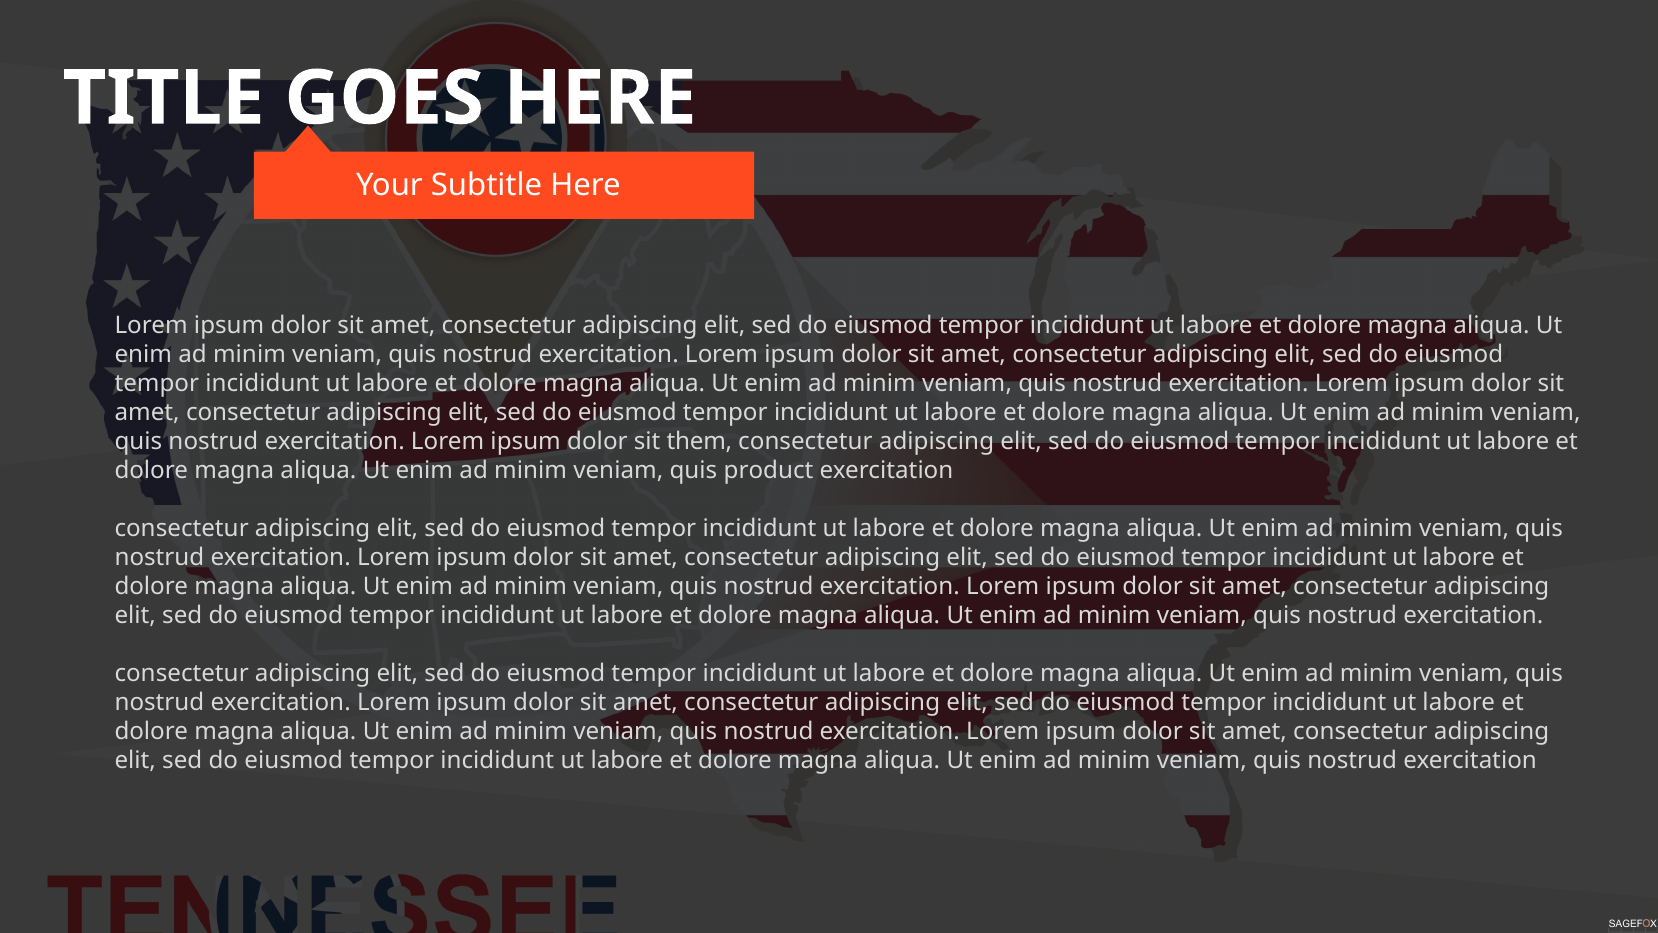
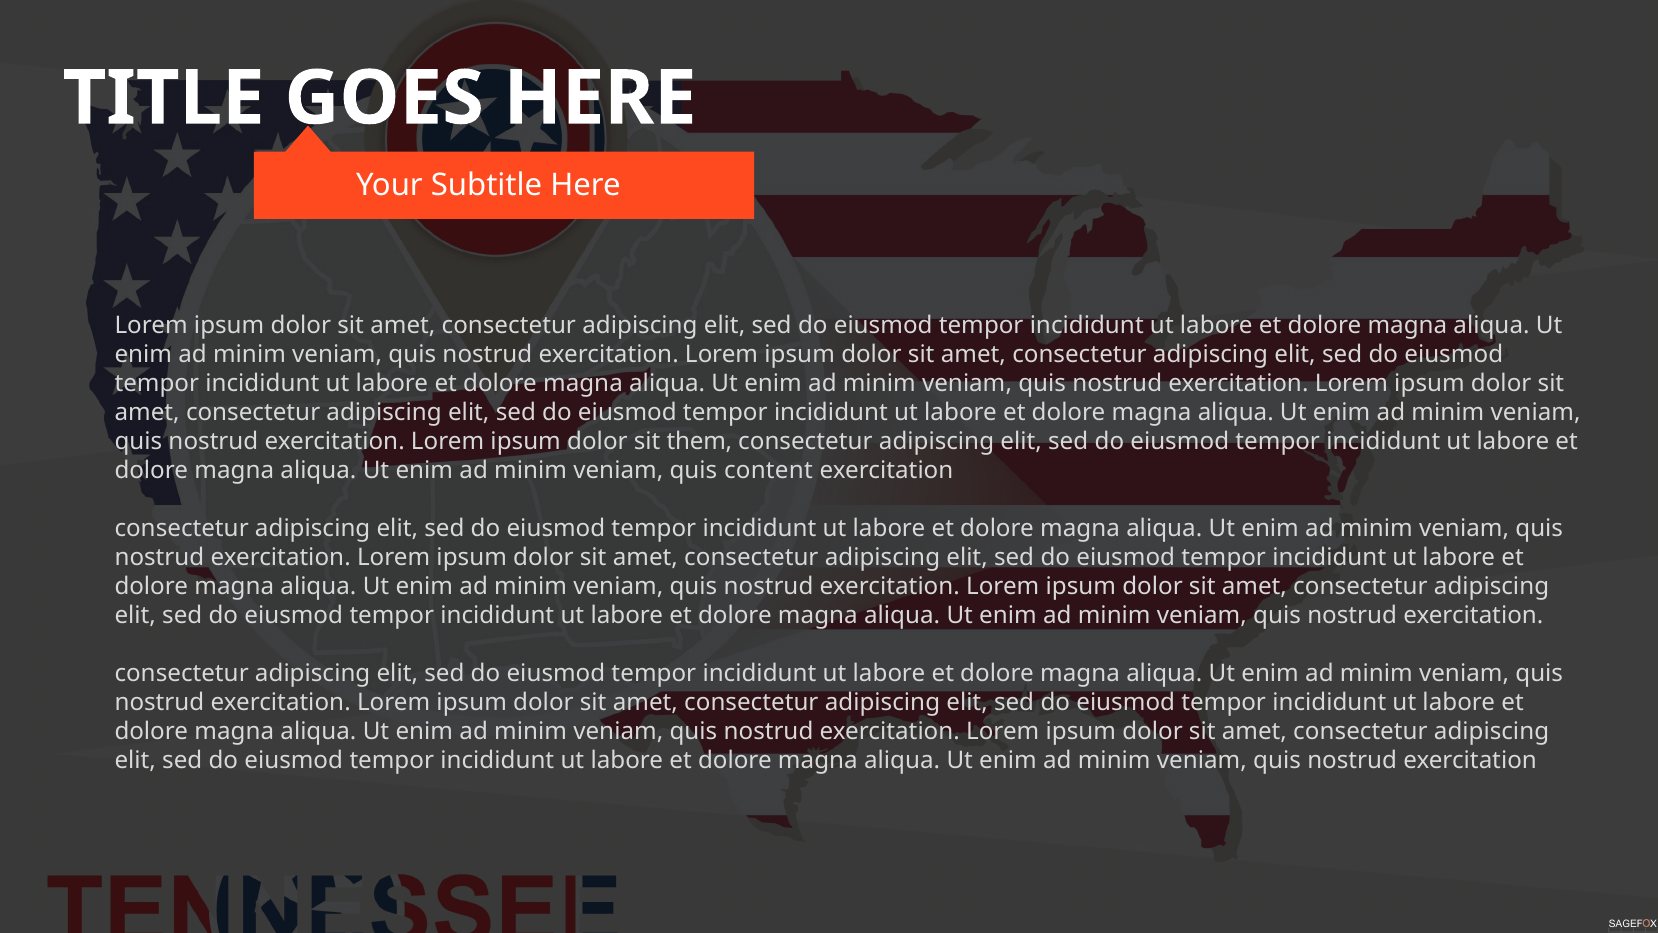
product: product -> content
